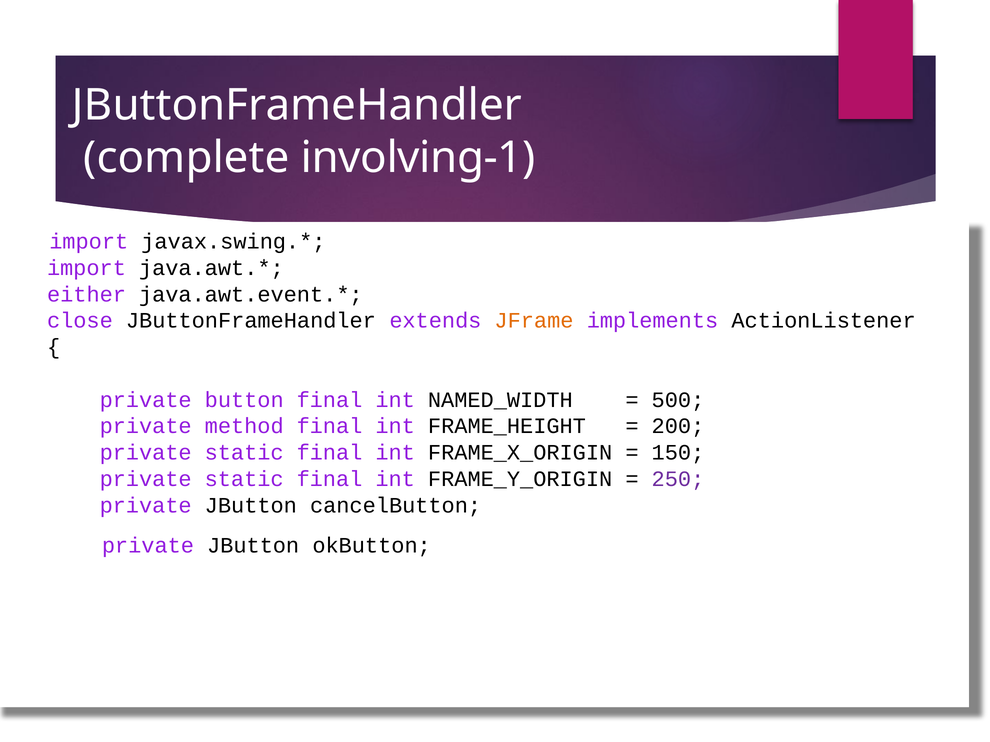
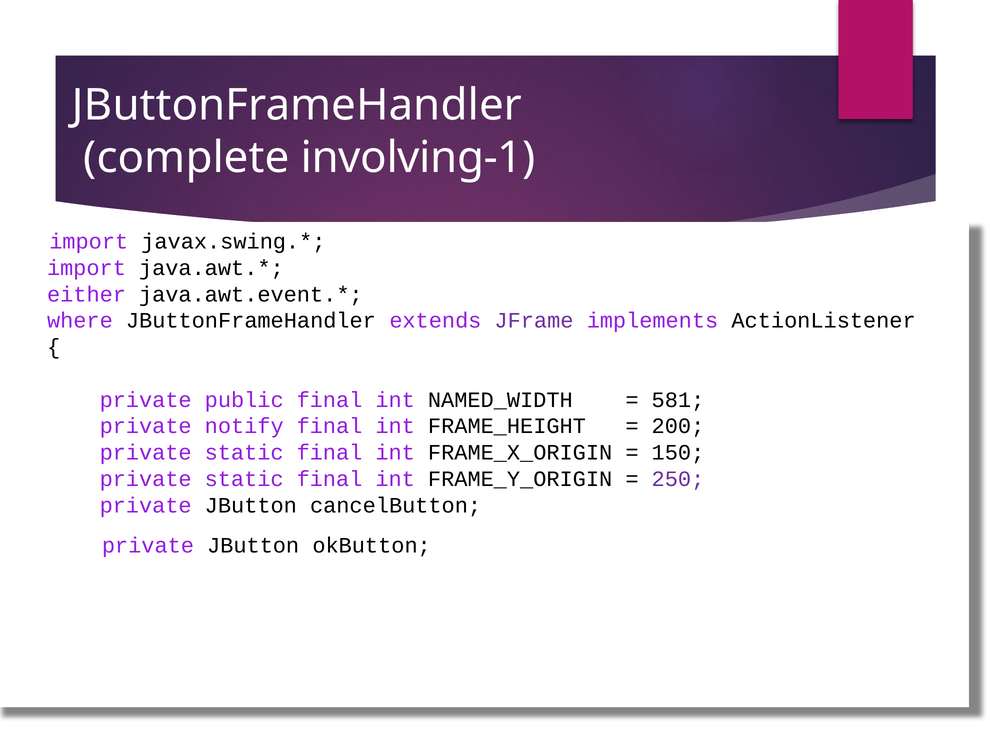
close: close -> where
JFrame colour: orange -> purple
button: button -> public
500: 500 -> 581
method: method -> notify
